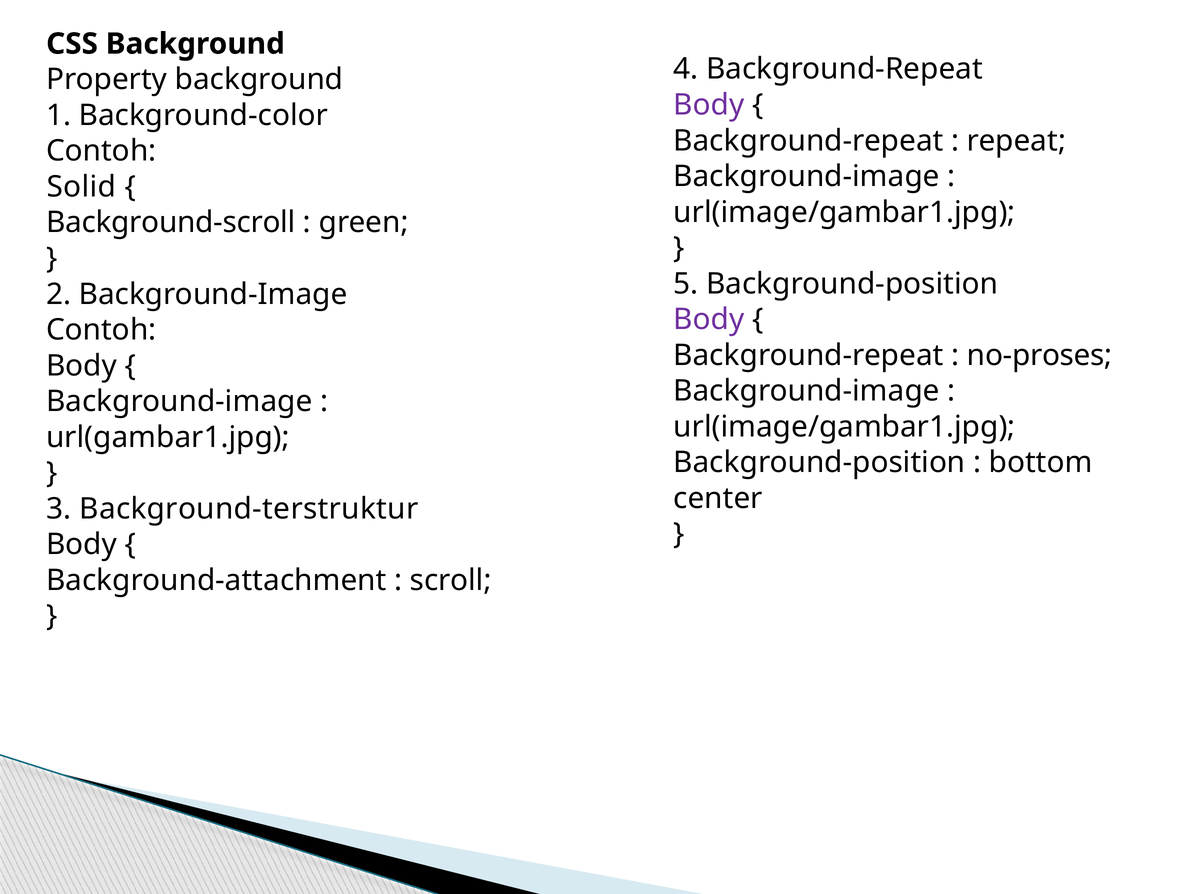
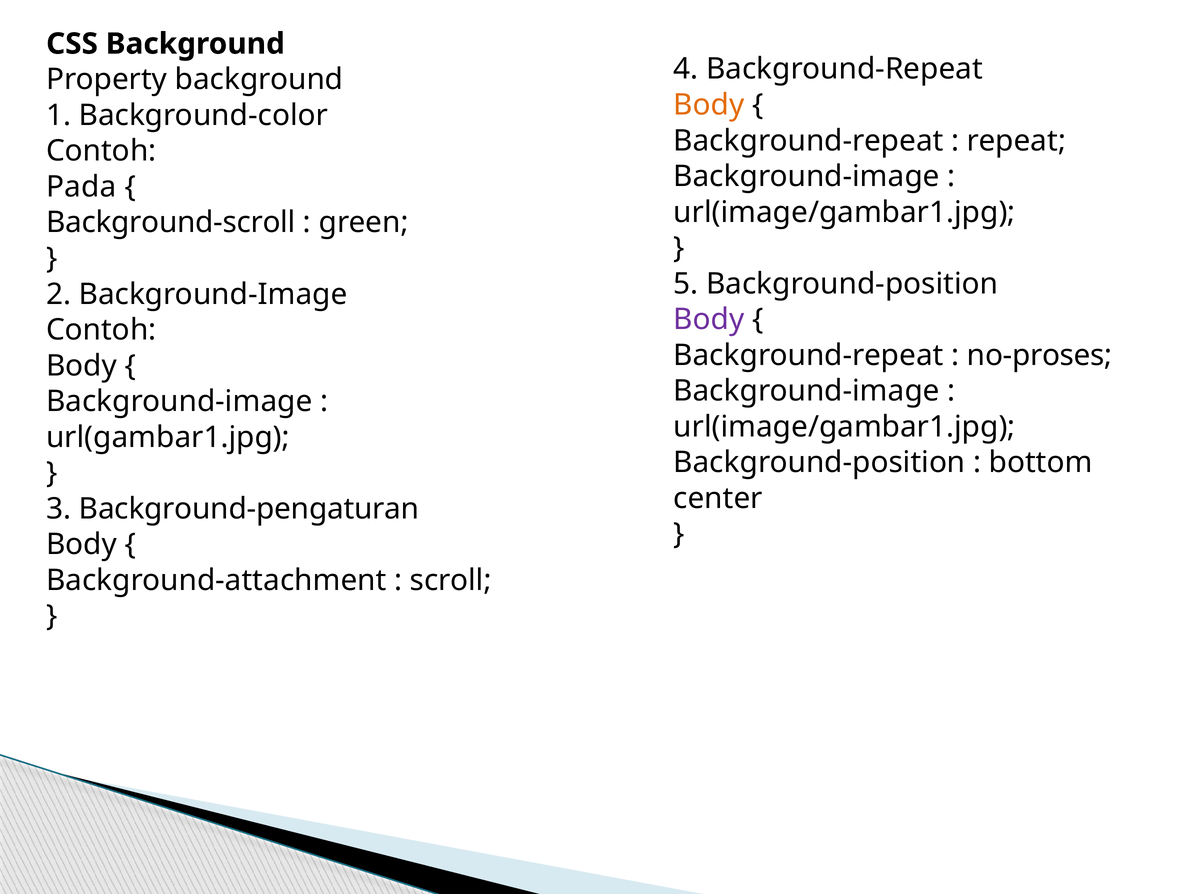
Body at (709, 105) colour: purple -> orange
Solid: Solid -> Pada
Background-terstruktur: Background-terstruktur -> Background-pengaturan
